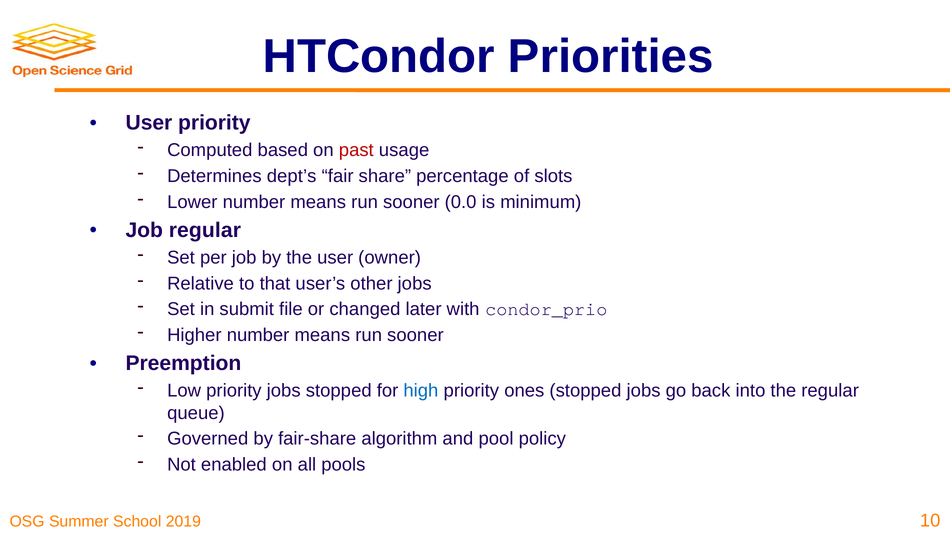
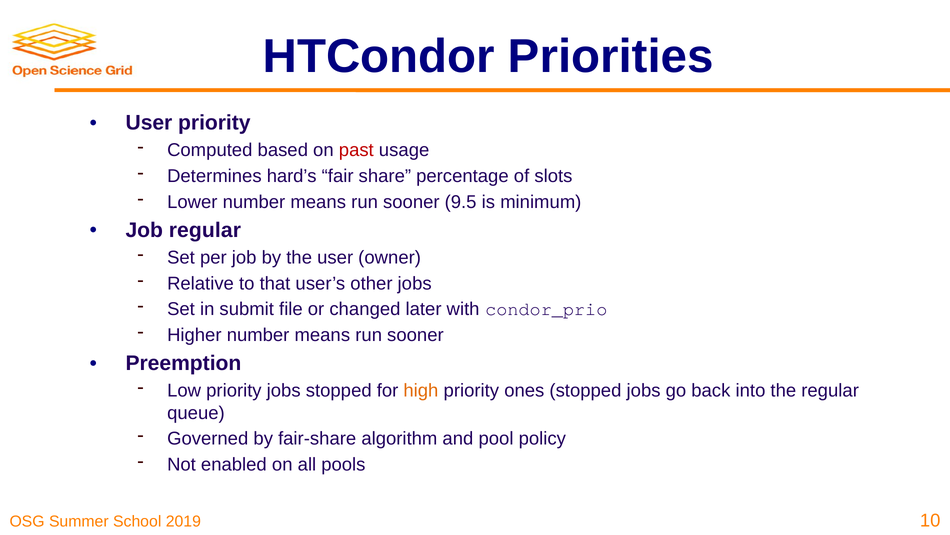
dept’s: dept’s -> hard’s
0.0: 0.0 -> 9.5
high colour: blue -> orange
